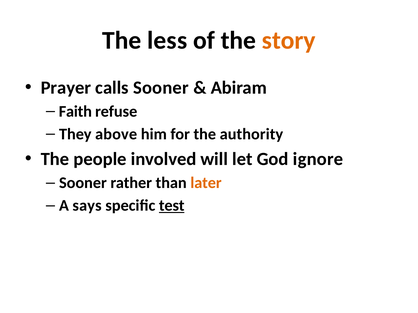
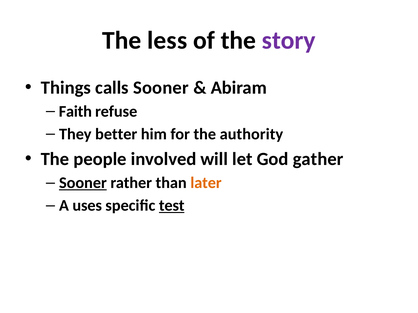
story colour: orange -> purple
Prayer: Prayer -> Things
above: above -> better
ignore: ignore -> gather
Sooner at (83, 183) underline: none -> present
says: says -> uses
